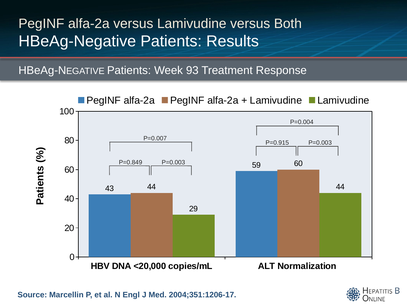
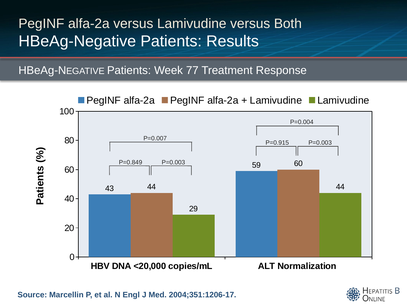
93: 93 -> 77
